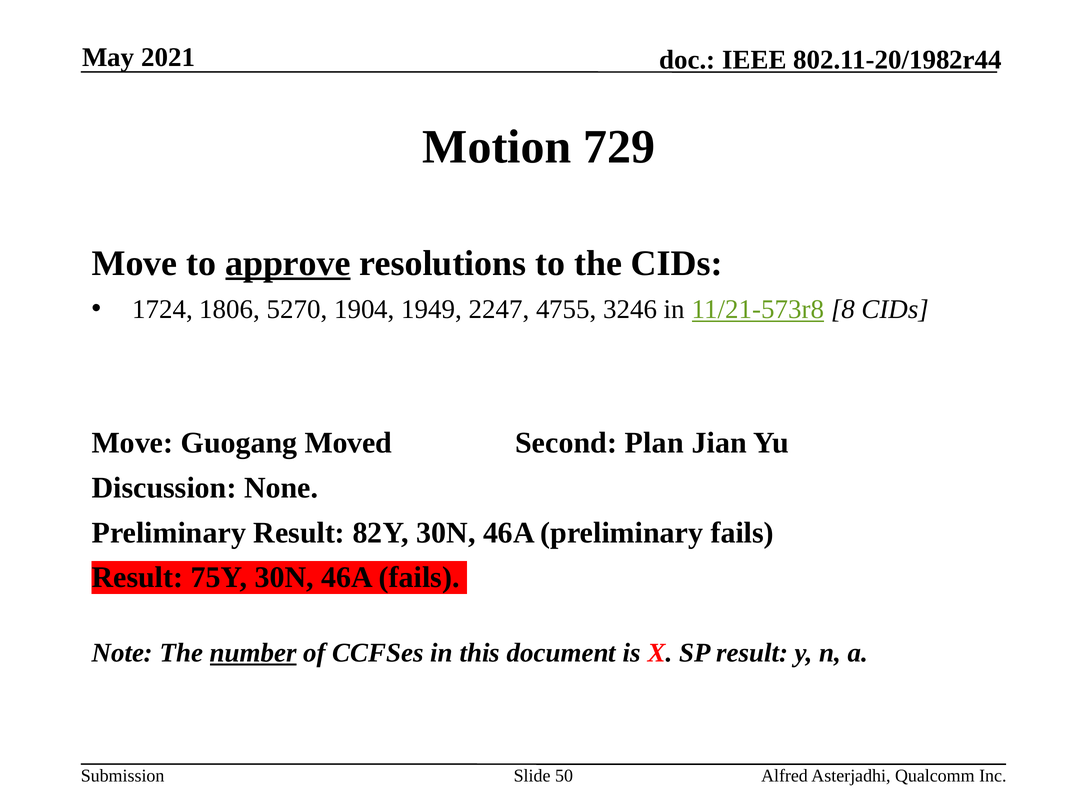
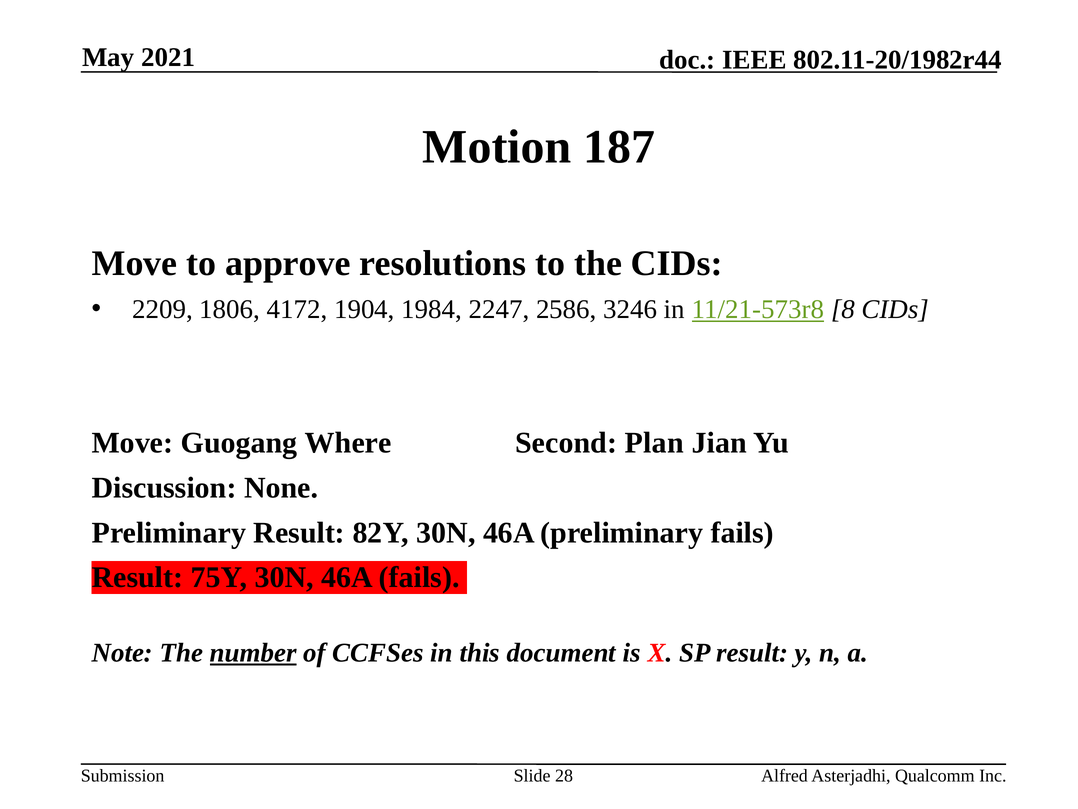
729: 729 -> 187
approve underline: present -> none
1724: 1724 -> 2209
5270: 5270 -> 4172
1949: 1949 -> 1984
4755: 4755 -> 2586
Moved: Moved -> Where
50: 50 -> 28
